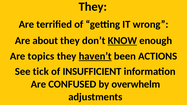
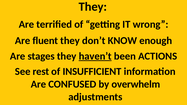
about: about -> fluent
KNOW underline: present -> none
topics: topics -> stages
tick: tick -> rest
